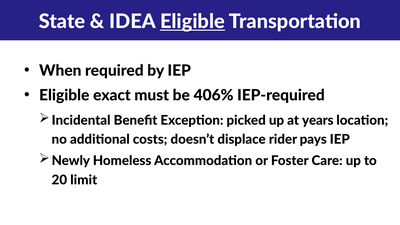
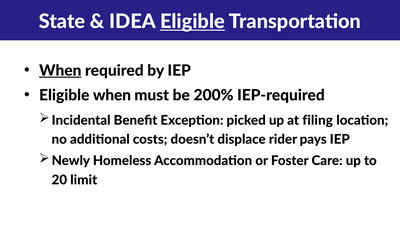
When at (60, 71) underline: none -> present
Eligible exact: exact -> when
406%: 406% -> 200%
years: years -> filing
